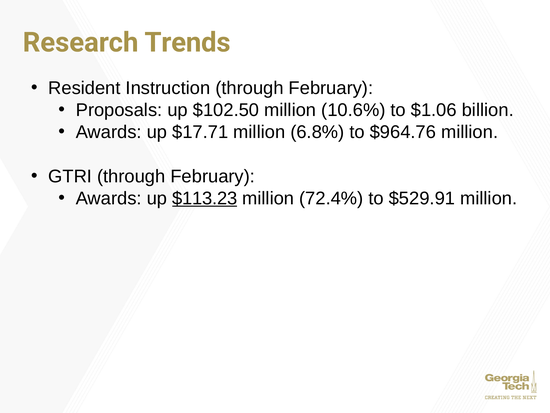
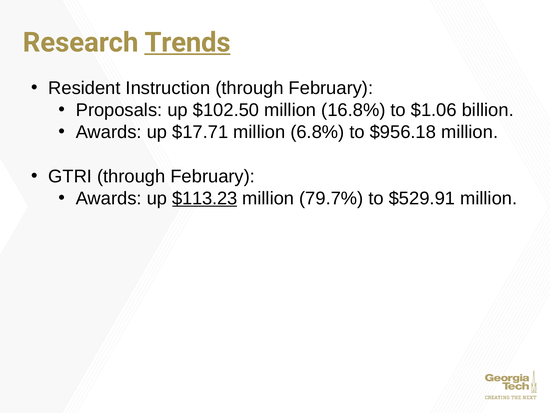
Trends underline: none -> present
10.6%: 10.6% -> 16.8%
$964.76: $964.76 -> $956.18
72.4%: 72.4% -> 79.7%
